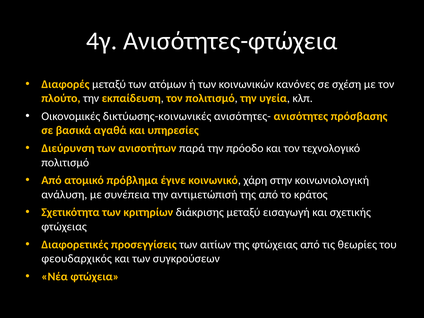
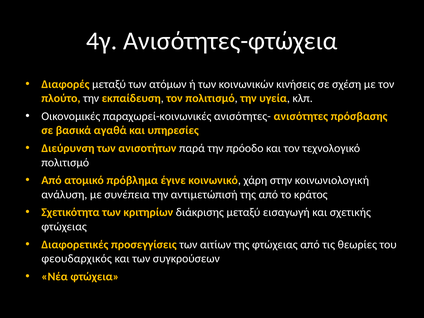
κανόνες: κανόνες -> κινήσεις
δικτύωσης-κοινωνικές: δικτύωσης-κοινωνικές -> παραχωρεί-κοινωνικές
